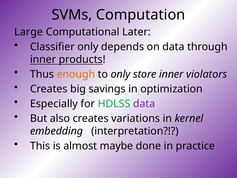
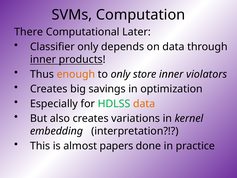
Large: Large -> There
data at (144, 104) colour: purple -> orange
maybe: maybe -> papers
